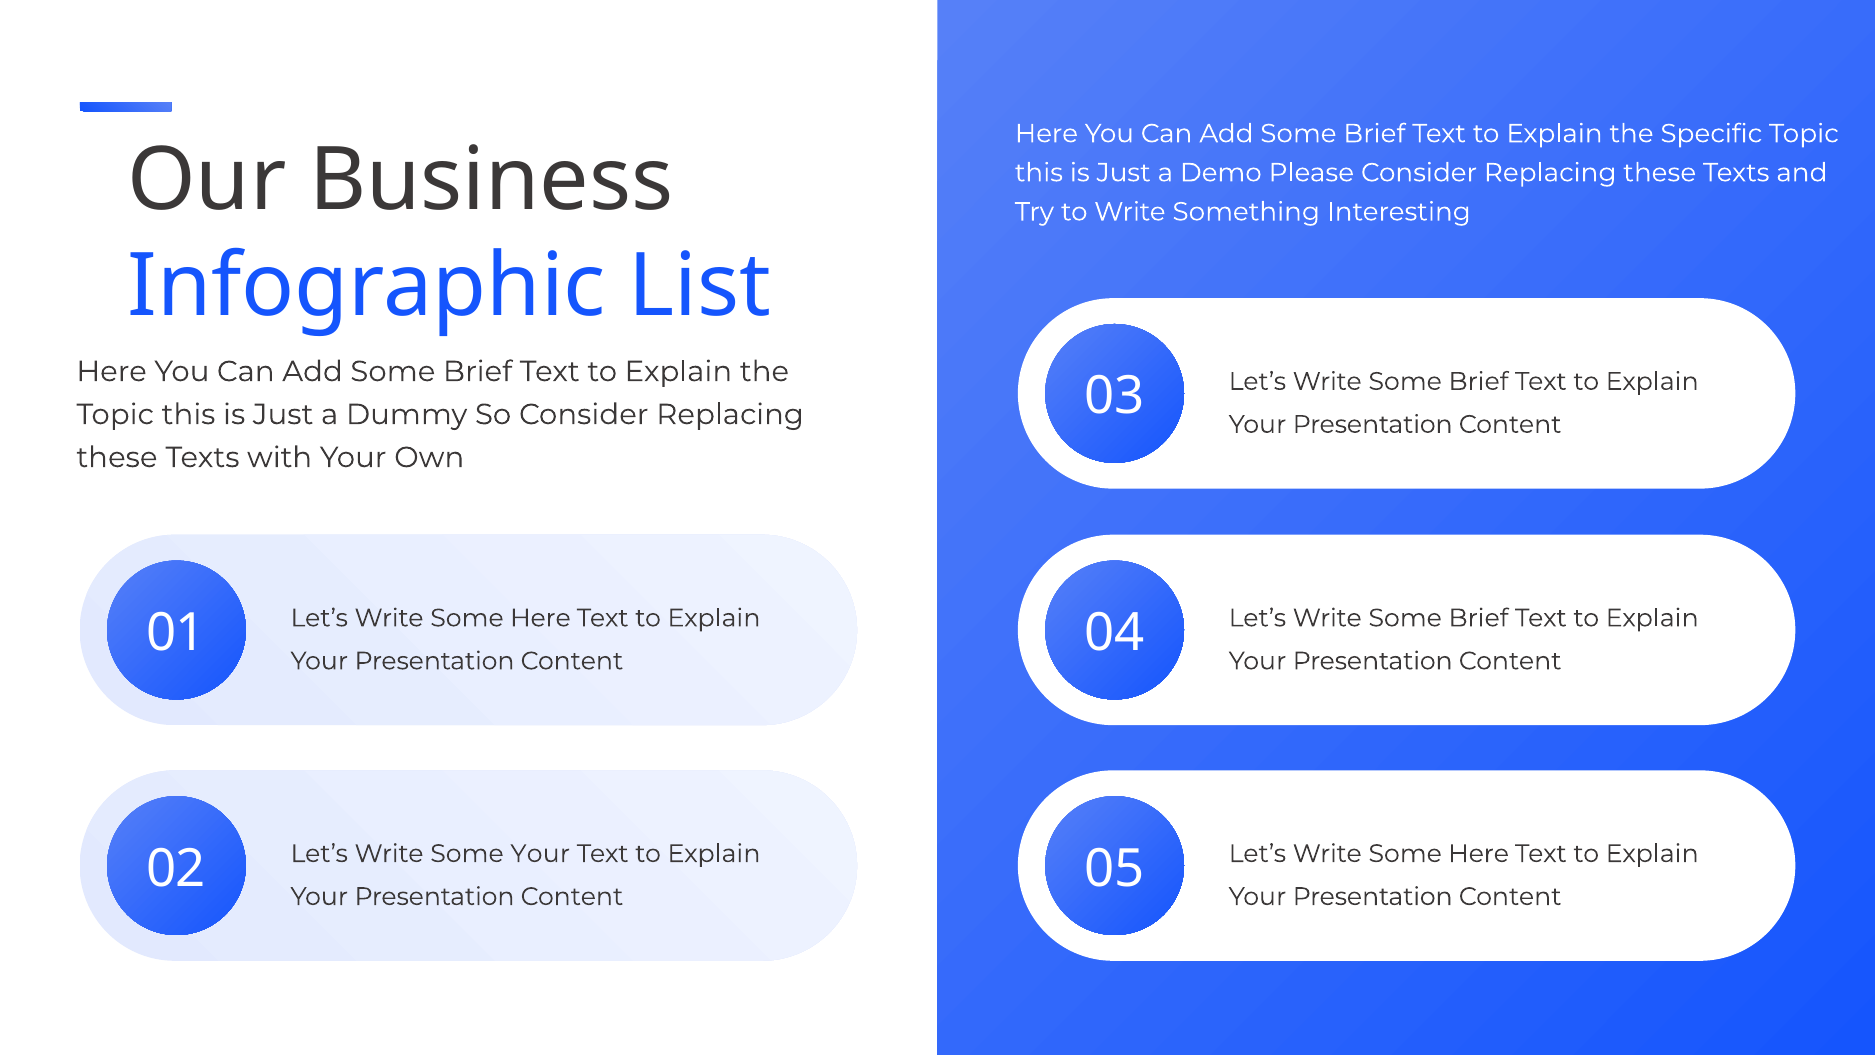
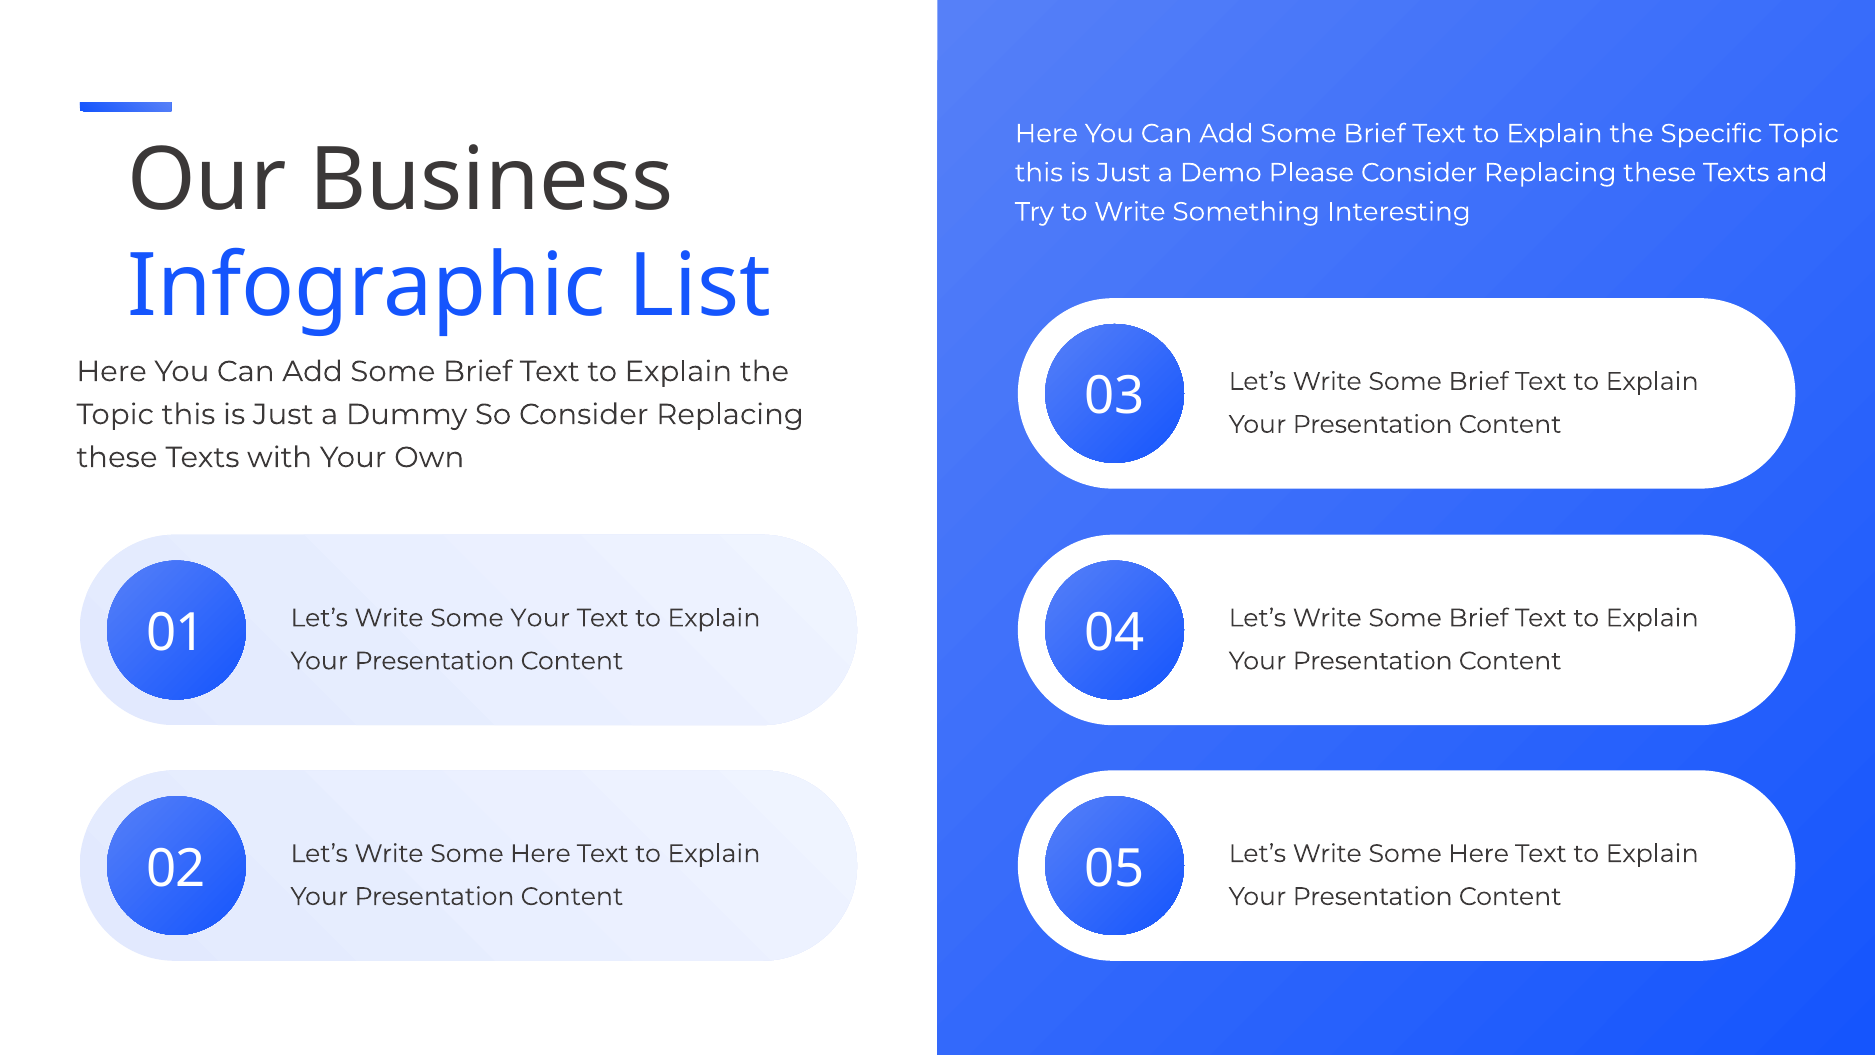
Here at (540, 618): Here -> Your
Your at (540, 853): Your -> Here
